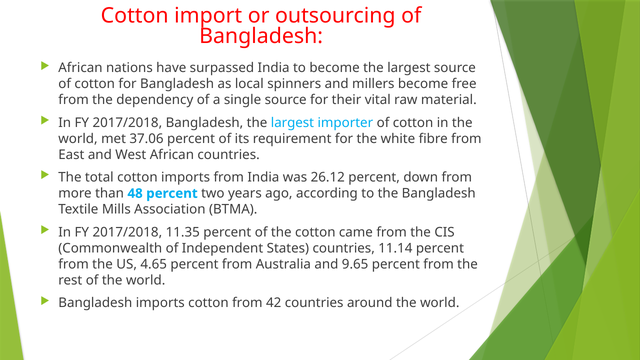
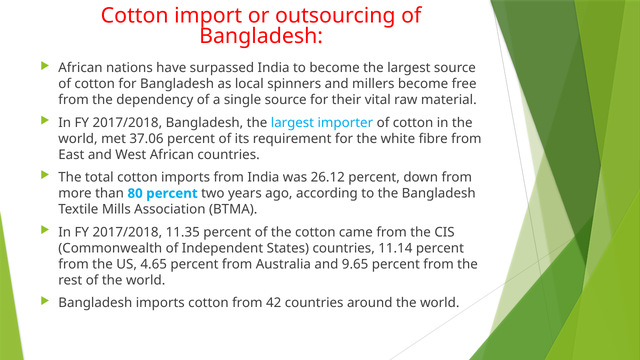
48: 48 -> 80
